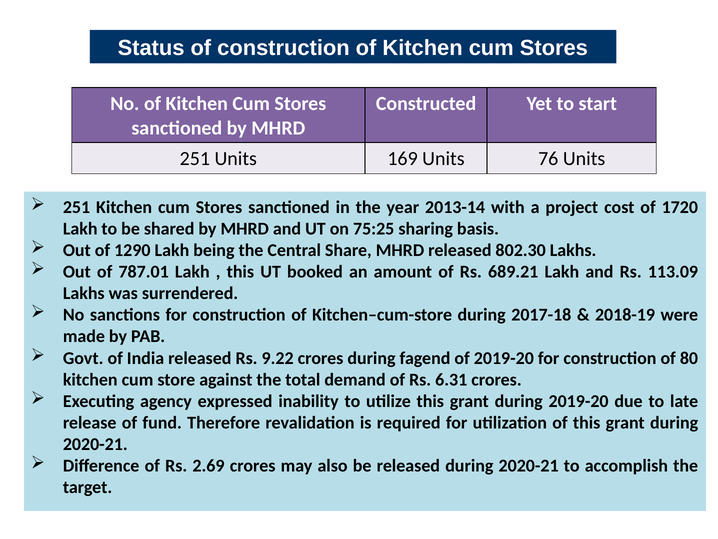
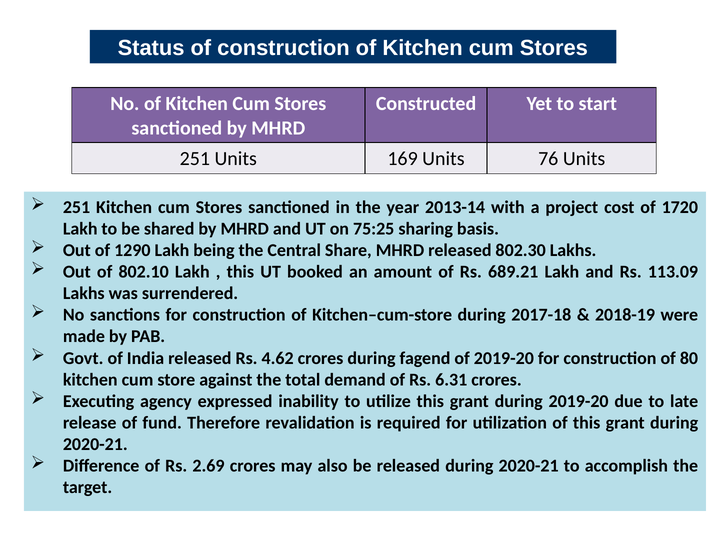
787.01: 787.01 -> 802.10
9.22: 9.22 -> 4.62
